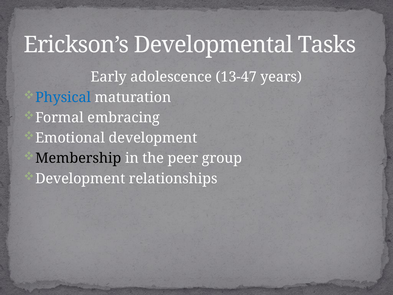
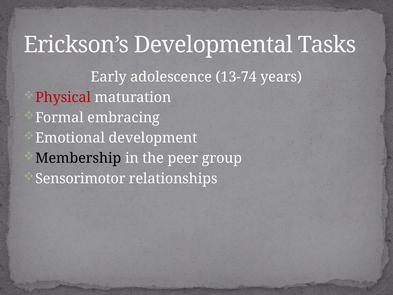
13-47: 13-47 -> 13-74
Physical colour: blue -> red
Development at (80, 178): Development -> Sensorimotor
